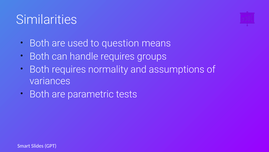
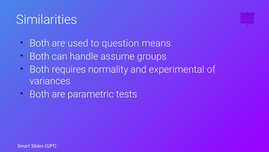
handle requires: requires -> assume
assumptions: assumptions -> experimental
